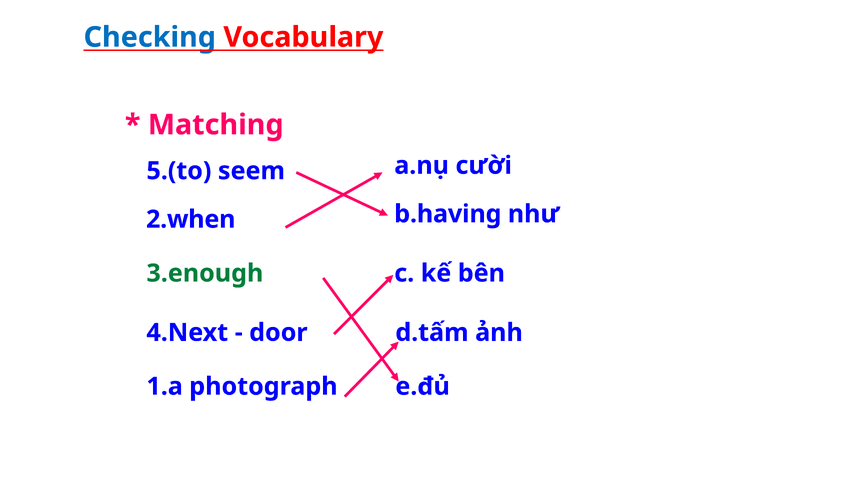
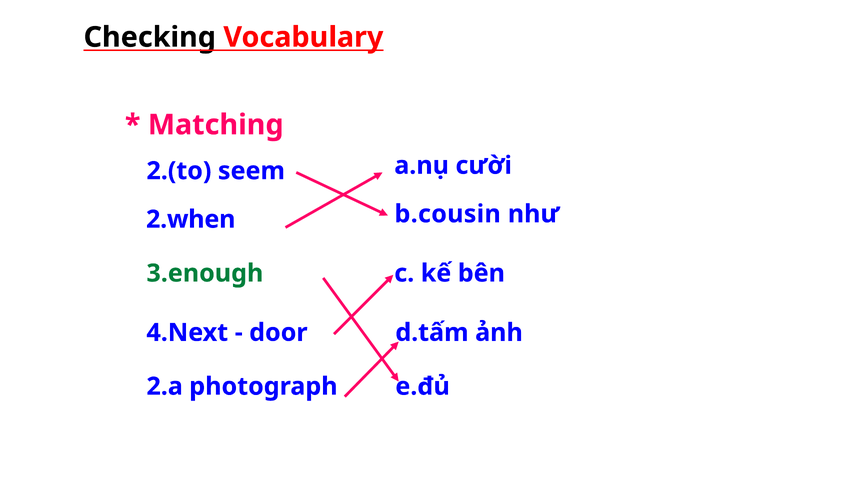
Checking colour: blue -> black
5.(to: 5.(to -> 2.(to
b.having: b.having -> b.cousin
1.a: 1.a -> 2.a
